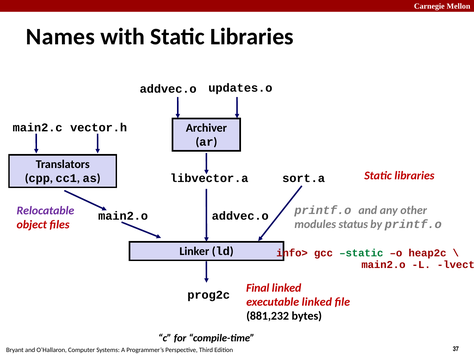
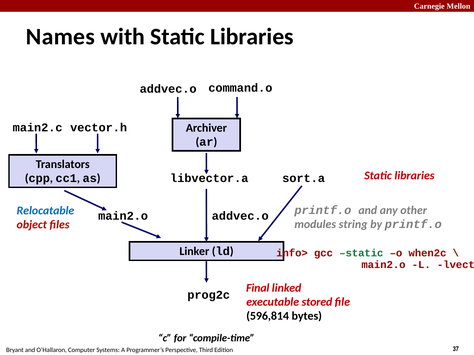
updates.o: updates.o -> command.o
Relocatable colour: purple -> blue
status: status -> string
heap2c: heap2c -> when2c
executable linked: linked -> stored
881,232: 881,232 -> 596,814
